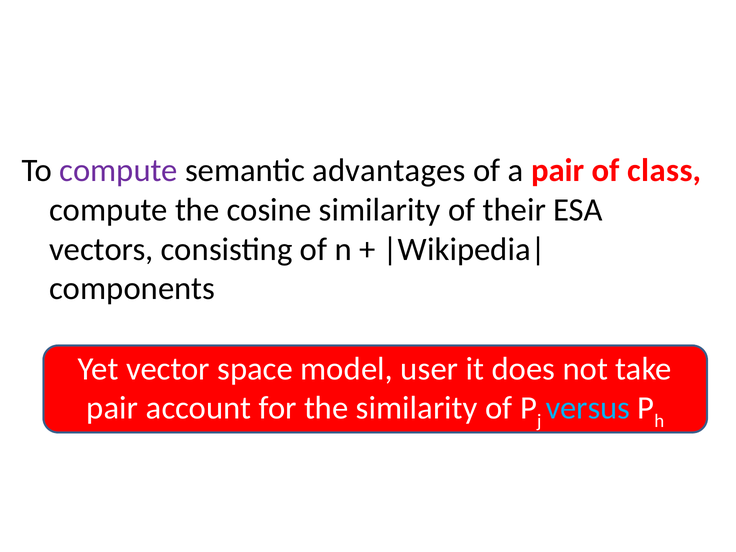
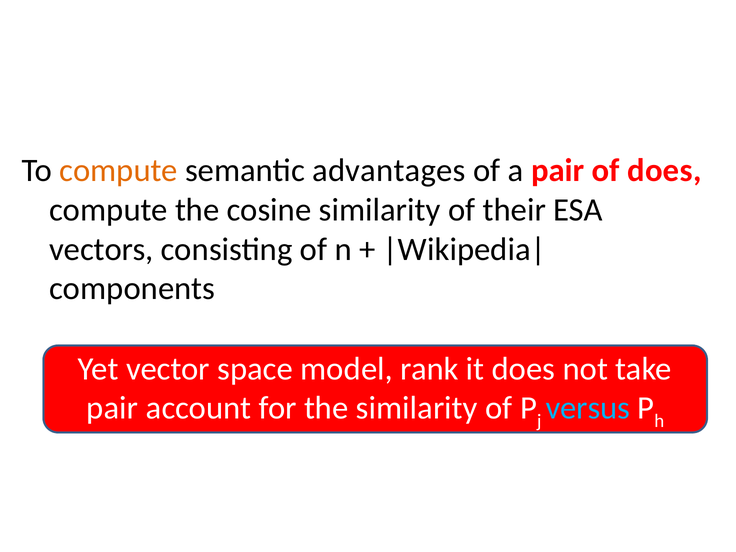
compute at (119, 171) colour: purple -> orange
of class: class -> does
user: user -> rank
